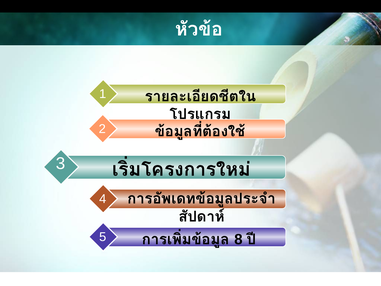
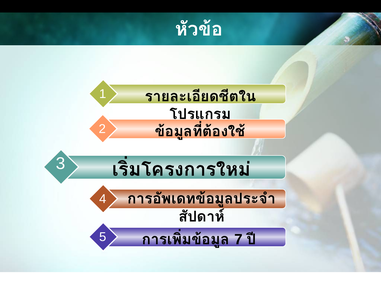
8: 8 -> 7
